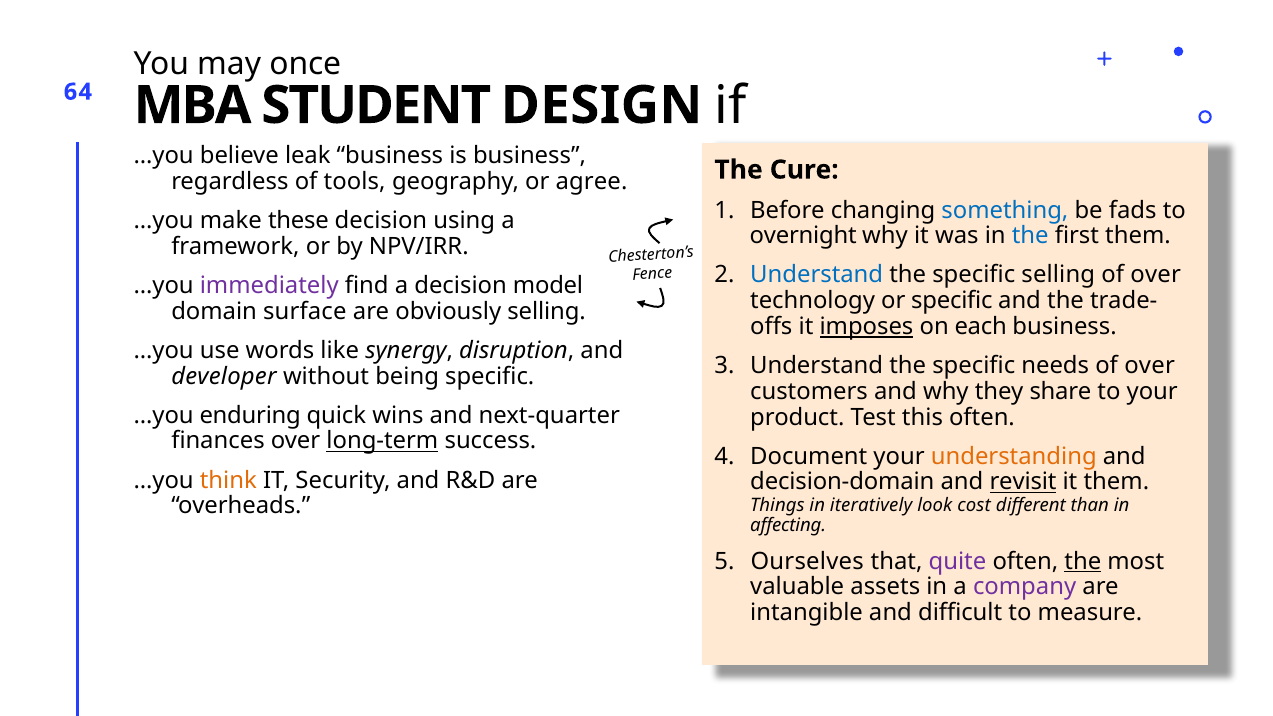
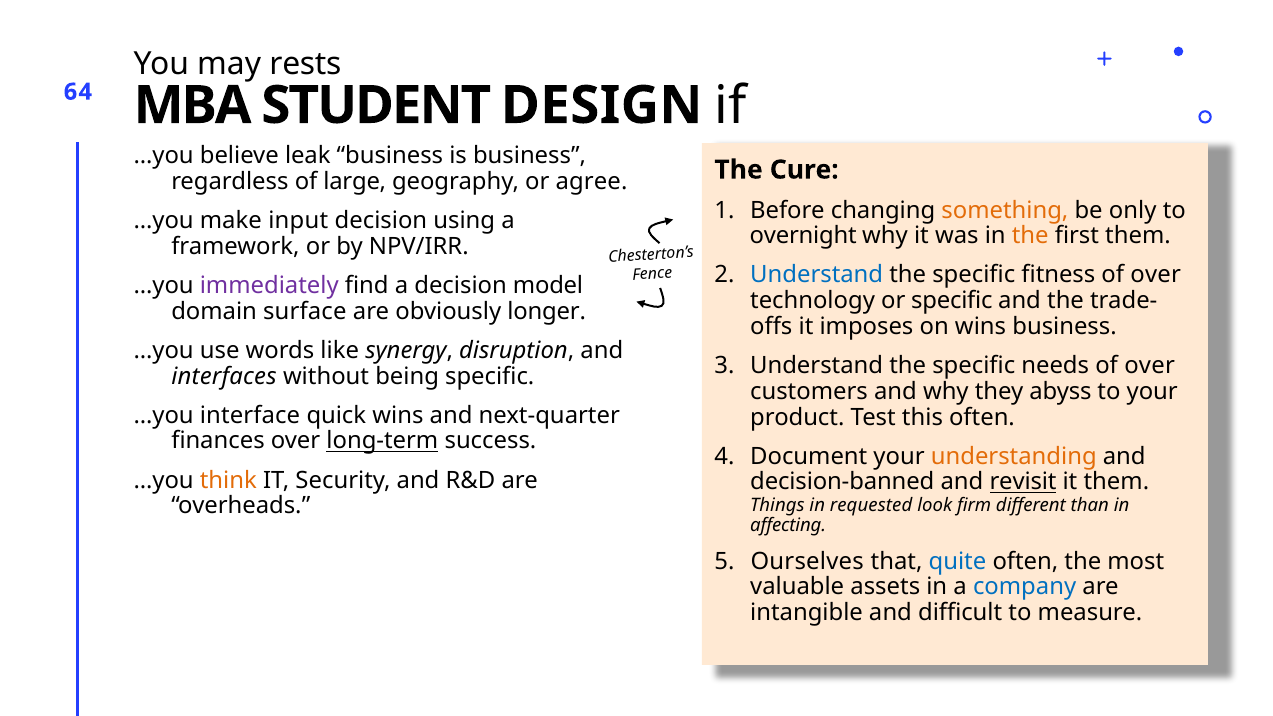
once: once -> rests
tools: tools -> large
something colour: blue -> orange
fads: fads -> only
these: these -> input
the at (1030, 236) colour: blue -> orange
specific selling: selling -> fitness
obviously selling: selling -> longer
imposes underline: present -> none
on each: each -> wins
developer: developer -> interfaces
share: share -> abyss
enduring: enduring -> interface
decision-domain: decision-domain -> decision-banned
iteratively: iteratively -> requested
cost: cost -> firm
quite colour: purple -> blue
the at (1083, 561) underline: present -> none
company colour: purple -> blue
